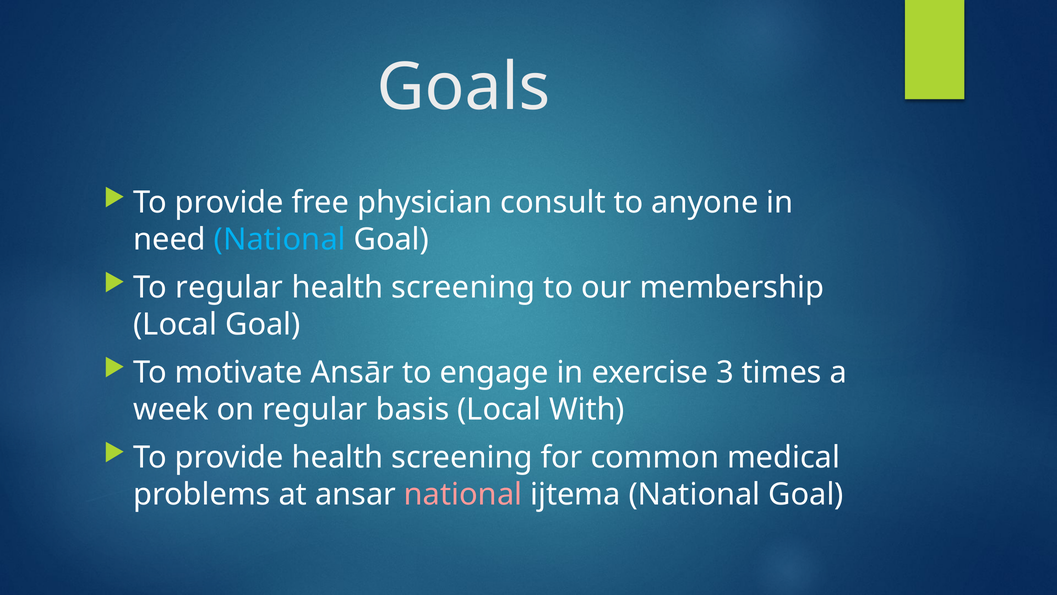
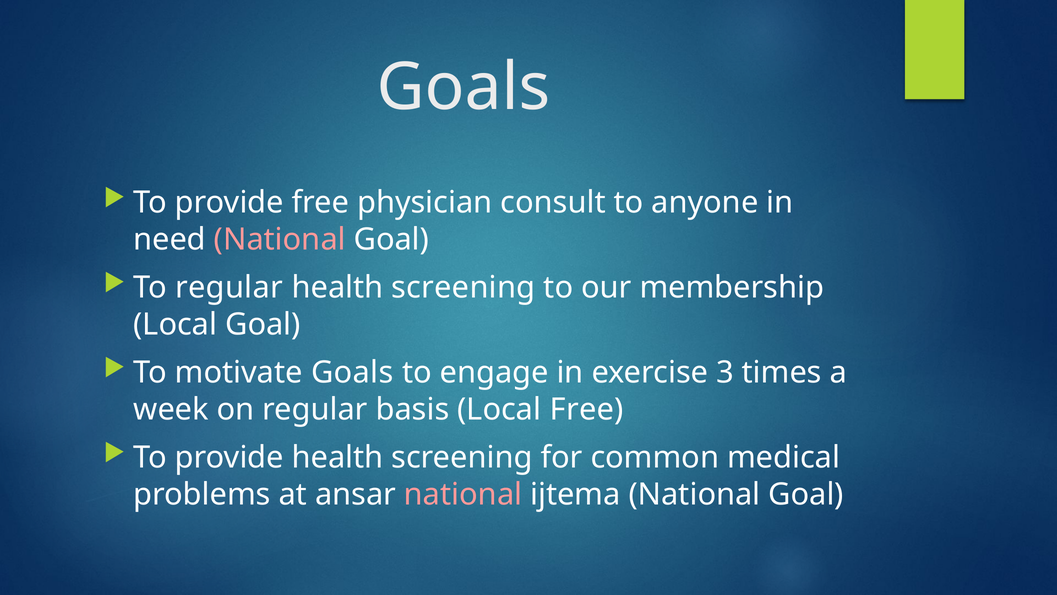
National at (280, 239) colour: light blue -> pink
motivate Ansār: Ansār -> Goals
Local With: With -> Free
